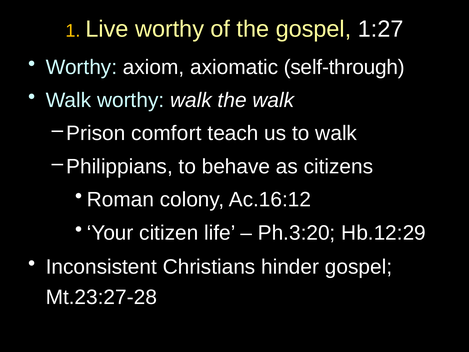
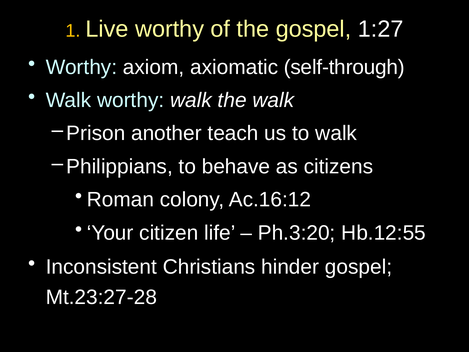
comfort: comfort -> another
Hb.12:29: Hb.12:29 -> Hb.12:55
